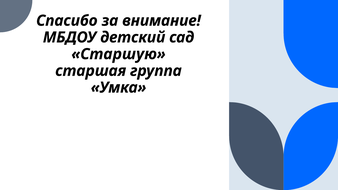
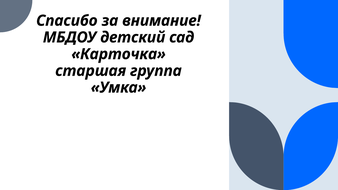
Старшую: Старшую -> Карточка
